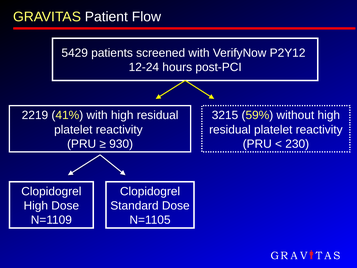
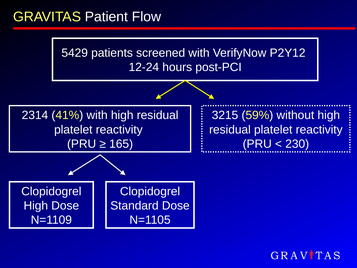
2219: 2219 -> 2314
930: 930 -> 165
